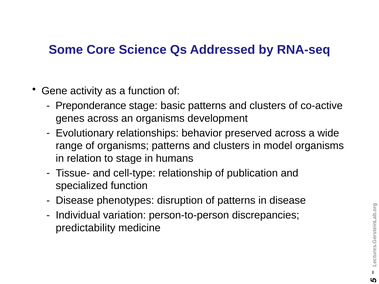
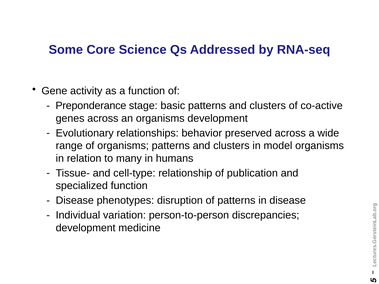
to stage: stage -> many
predictability at (86, 228): predictability -> development
